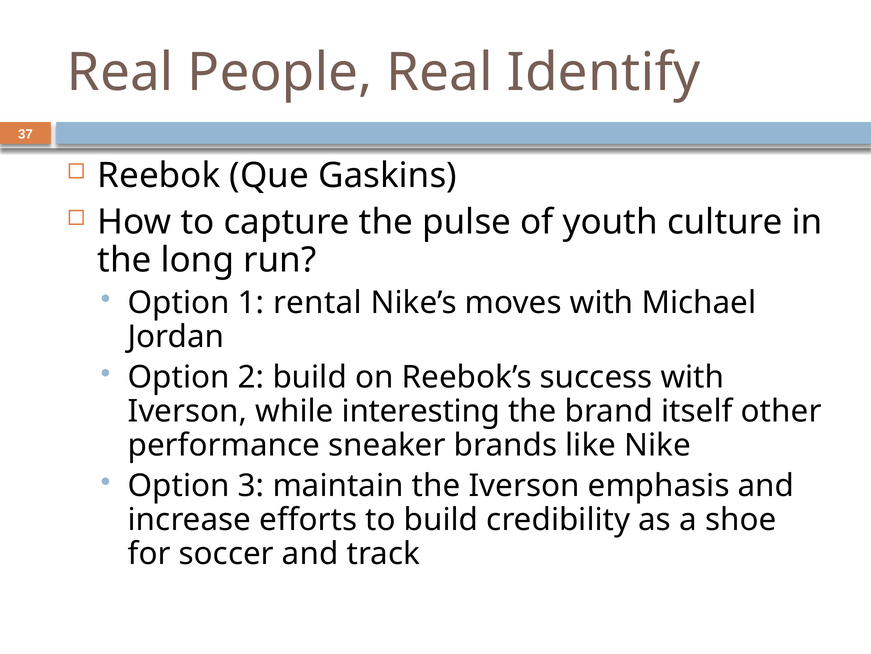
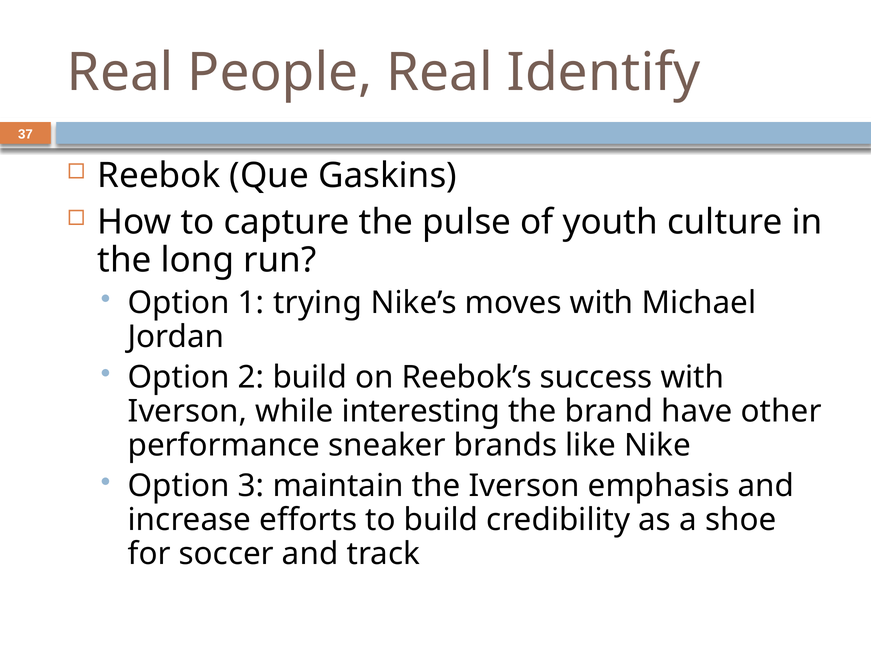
rental: rental -> trying
itself: itself -> have
